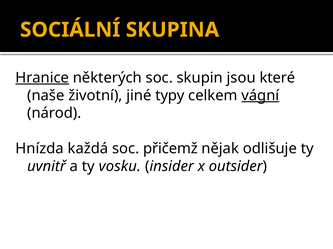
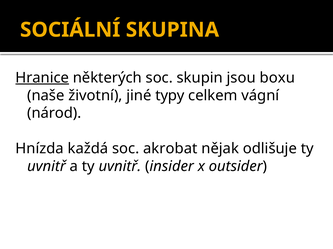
které: které -> boxu
vágní underline: present -> none
přičemž: přičemž -> akrobat
a ty vosku: vosku -> uvnitř
